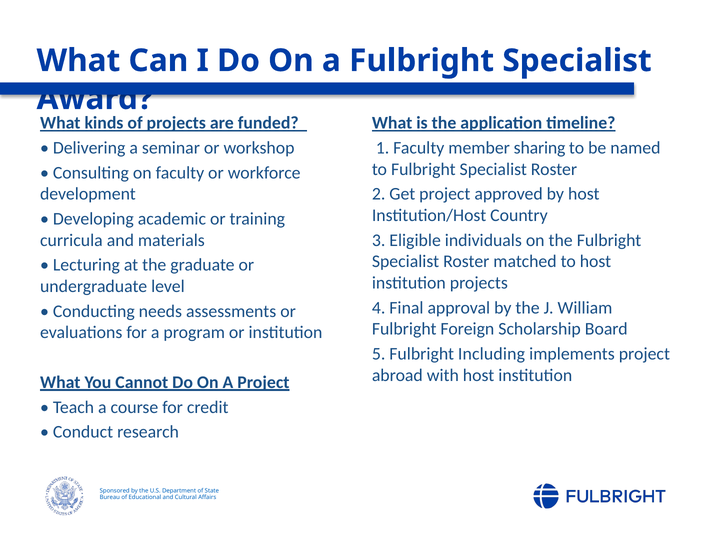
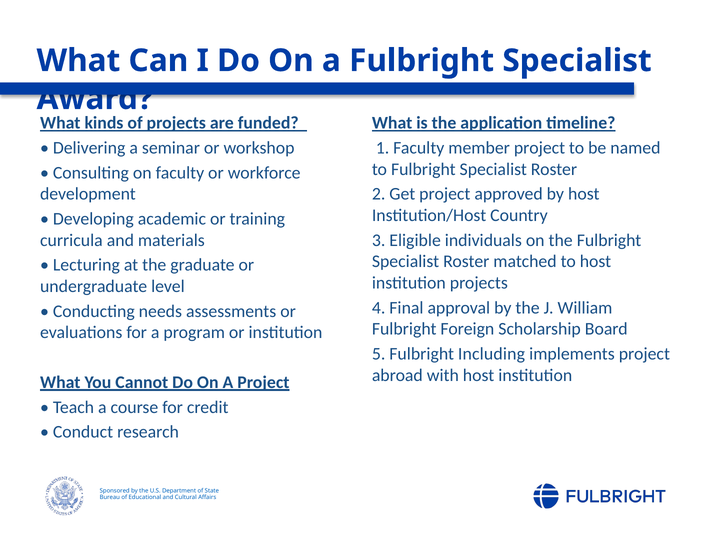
member sharing: sharing -> project
